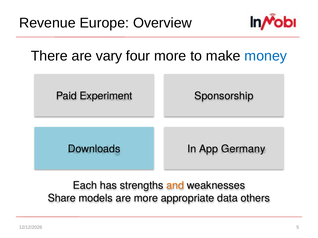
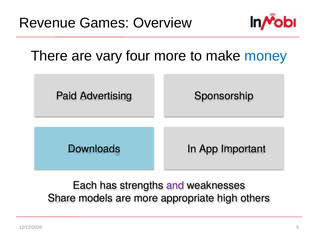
Europe: Europe -> Games
Experiment: Experiment -> Advertising
Germany: Germany -> Important
and colour: orange -> purple
data: data -> high
